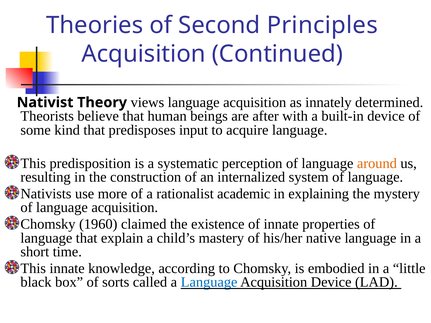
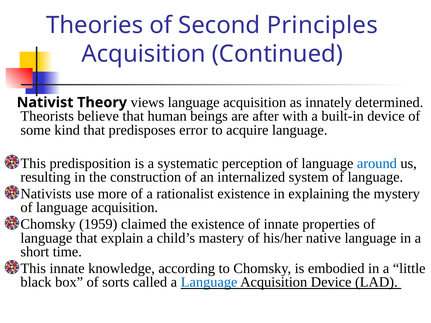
input: input -> error
around colour: orange -> blue
rationalist academic: academic -> existence
1960: 1960 -> 1959
